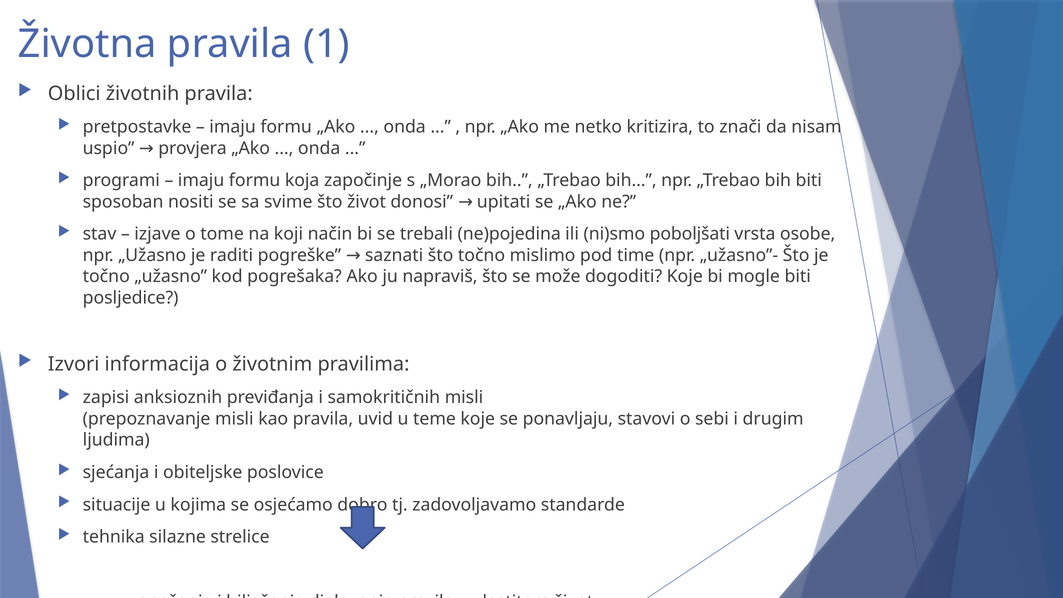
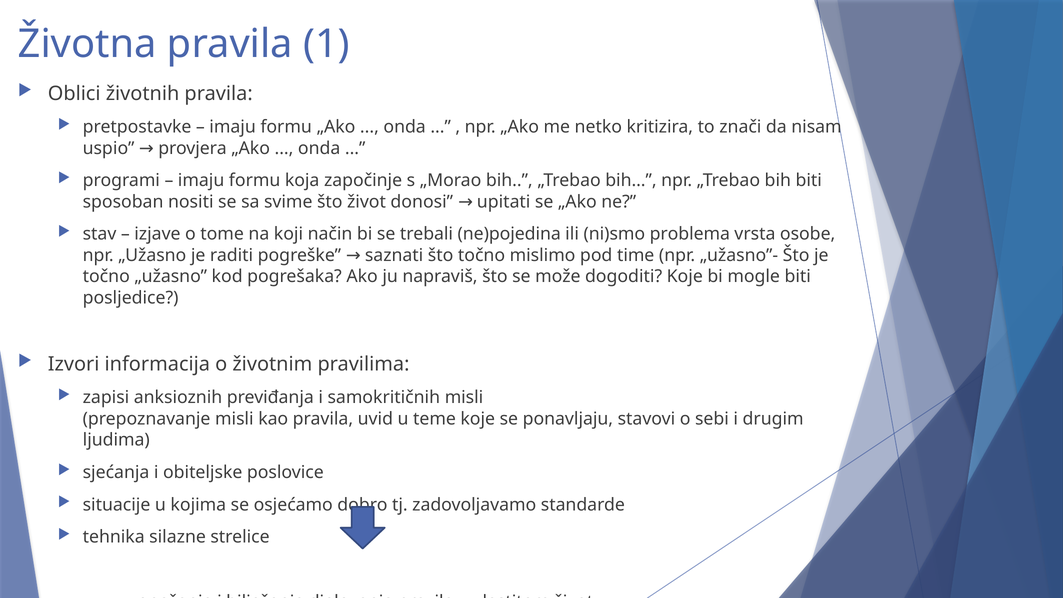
poboljšati: poboljšati -> problema
